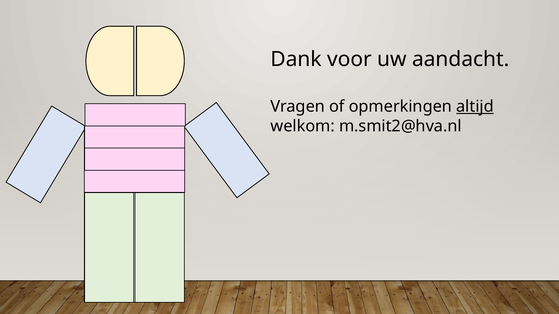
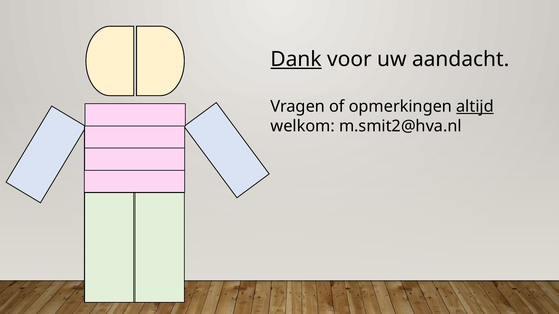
Dank underline: none -> present
